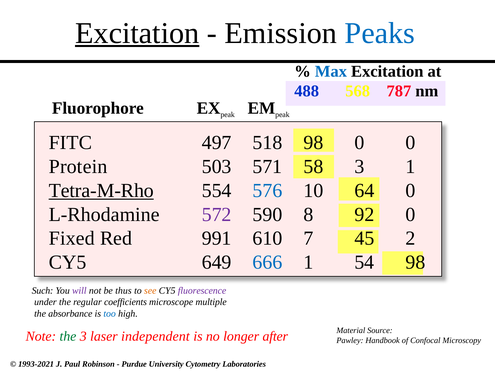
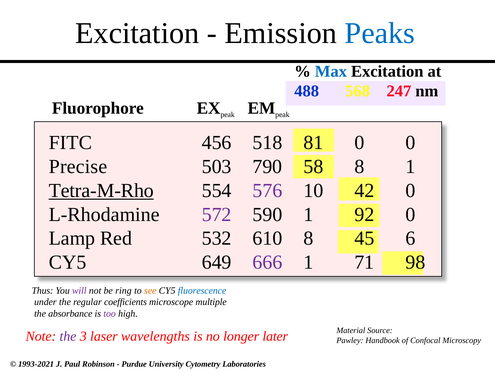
Excitation at (137, 33) underline: present -> none
787: 787 -> 247
497: 497 -> 456
518 98: 98 -> 81
Protein: Protein -> Precise
571: 571 -> 790
58 3: 3 -> 8
576 colour: blue -> purple
64: 64 -> 42
590 8: 8 -> 1
Fixed: Fixed -> Lamp
991: 991 -> 532
610 7: 7 -> 8
2: 2 -> 6
666 colour: blue -> purple
54: 54 -> 71
Such: Such -> Thus
thus: thus -> ring
fluorescence colour: purple -> blue
too colour: blue -> purple
the at (68, 337) colour: green -> purple
independent: independent -> wavelengths
after: after -> later
